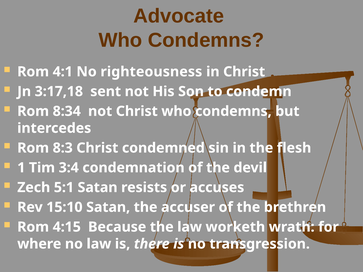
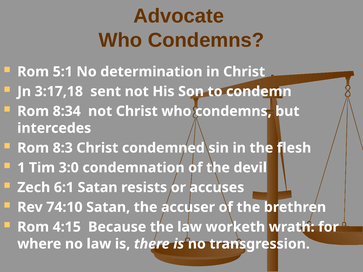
4:1: 4:1 -> 5:1
righteousness: righteousness -> determination
3:4: 3:4 -> 3:0
5:1: 5:1 -> 6:1
15:10: 15:10 -> 74:10
